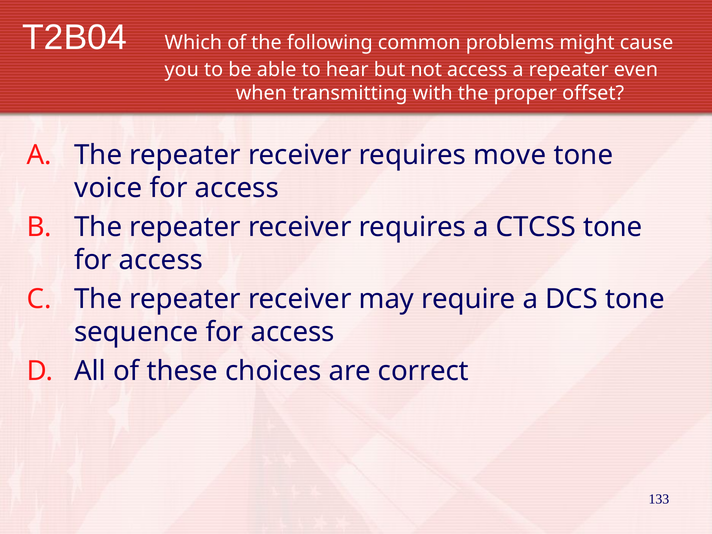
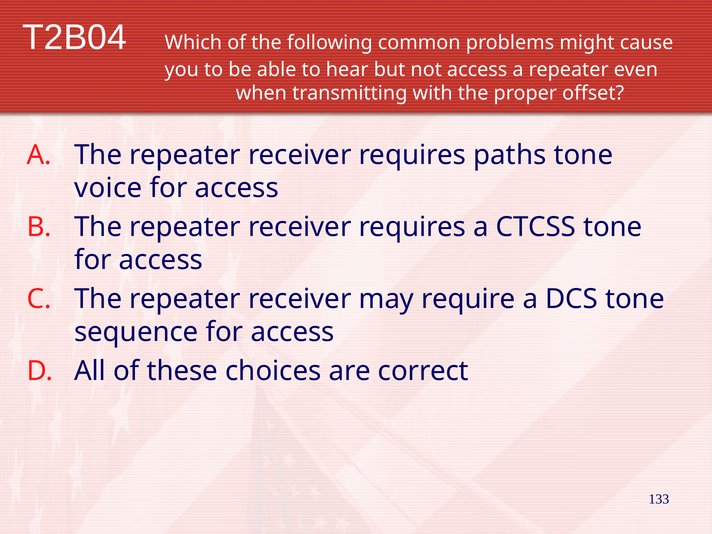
move: move -> paths
